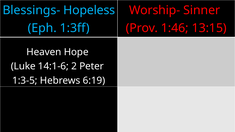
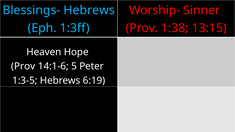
Blessings- Hopeless: Hopeless -> Hebrews
1:46: 1:46 -> 1:38
Luke at (23, 66): Luke -> Prov
2: 2 -> 5
